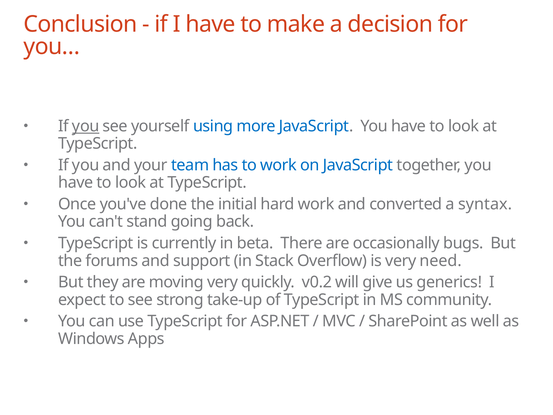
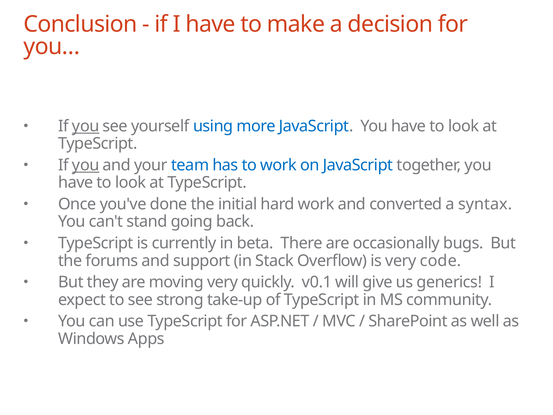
you at (86, 165) underline: none -> present
need: need -> code
v0.2: v0.2 -> v0.1
